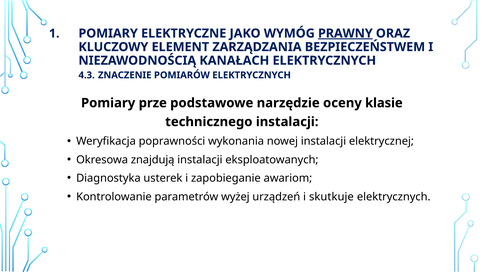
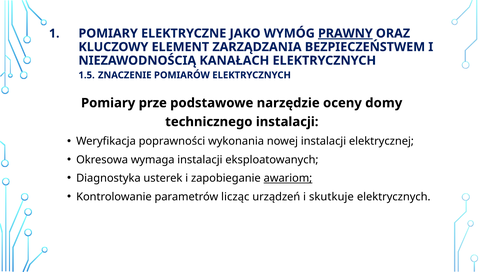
4.3: 4.3 -> 1.5
klasie: klasie -> domy
znajdują: znajdują -> wymaga
awariom underline: none -> present
wyżej: wyżej -> licząc
